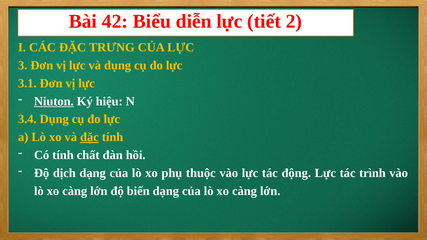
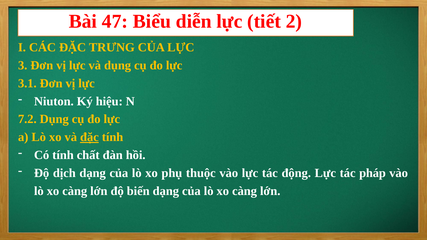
42: 42 -> 47
Niuton underline: present -> none
3.4: 3.4 -> 7.2
trình: trình -> pháp
